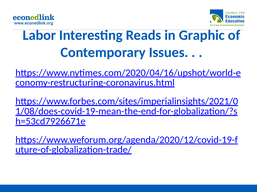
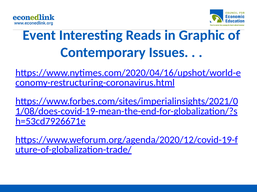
Labor: Labor -> Event
